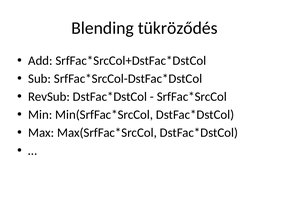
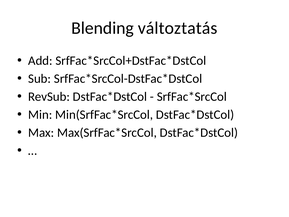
tükröződés: tükröződés -> változtatás
